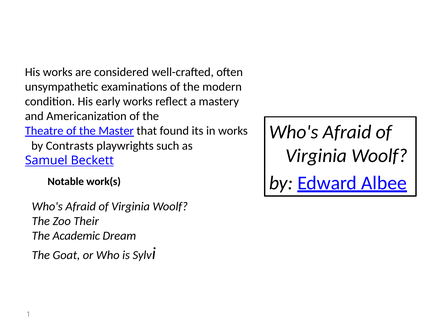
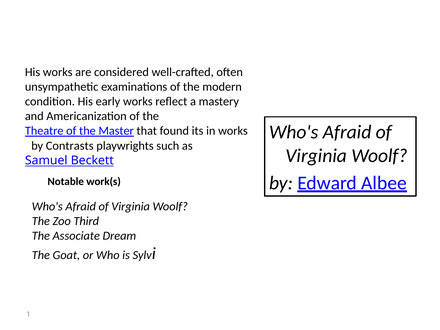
Their: Their -> Third
Academic: Academic -> Associate
